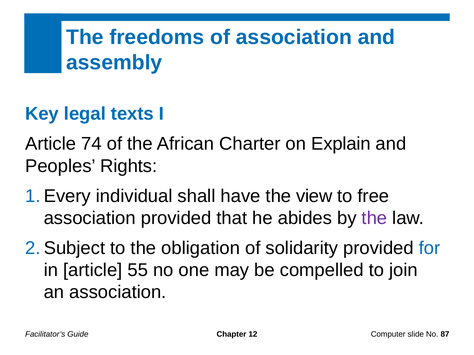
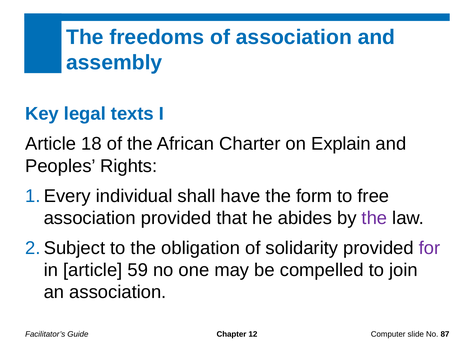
74: 74 -> 18
view: view -> form
for colour: blue -> purple
55: 55 -> 59
